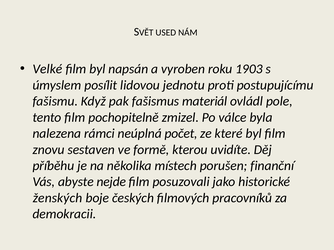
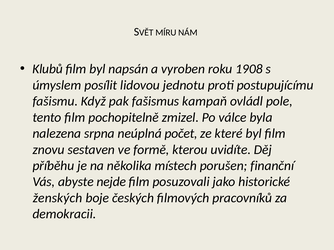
USED: USED -> MÍRU
Velké: Velké -> Klubů
1903: 1903 -> 1908
materiál: materiál -> kampaň
rámci: rámci -> srpna
